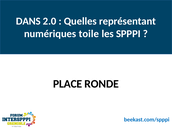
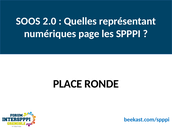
DANS: DANS -> SOOS
toile: toile -> page
